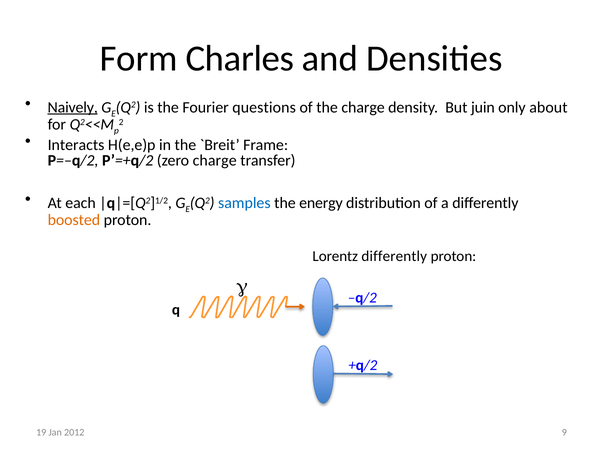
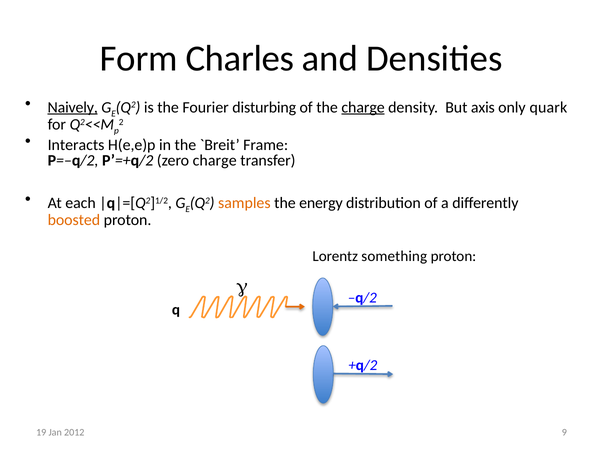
questions: questions -> disturbing
charge at (363, 107) underline: none -> present
juin: juin -> axis
about: about -> quark
samples colour: blue -> orange
Lorentz differently: differently -> something
